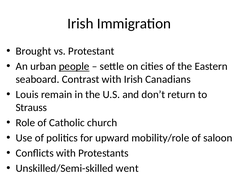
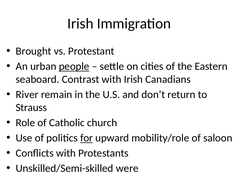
Louis: Louis -> River
for underline: none -> present
went: went -> were
